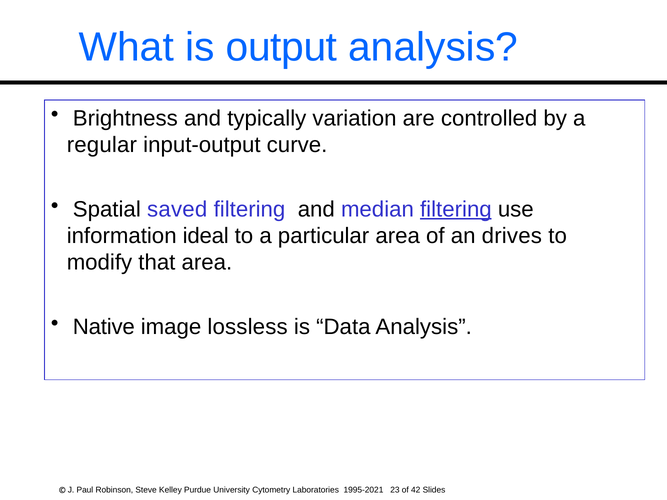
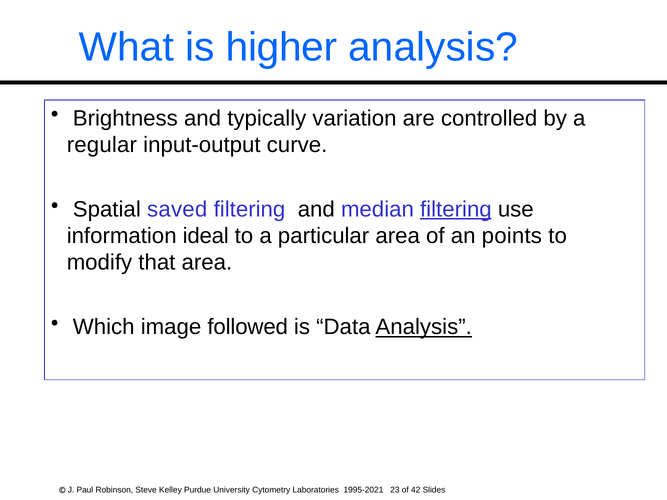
output: output -> higher
drives: drives -> points
Native: Native -> Which
lossless: lossless -> followed
Analysis at (424, 327) underline: none -> present
